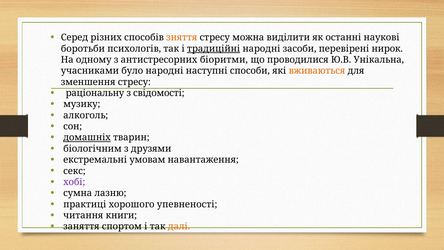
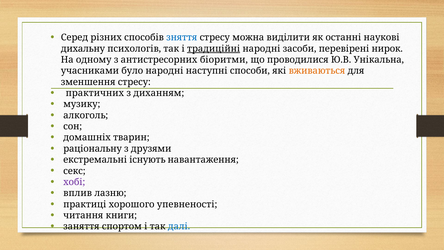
зняття colour: orange -> blue
боротьби: боротьби -> дихальну
раціональну: раціональну -> практичних
свідомості: свідомості -> диханням
домашніх underline: present -> none
біологічним: біологічним -> раціональну
умовам: умовам -> існують
сумна: сумна -> вплив
далі colour: orange -> blue
